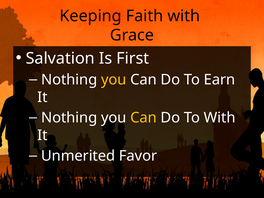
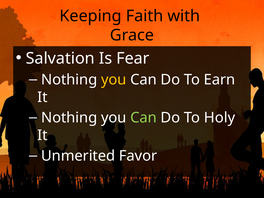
First: First -> Fear
Can at (144, 118) colour: yellow -> light green
To With: With -> Holy
